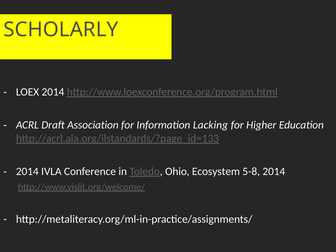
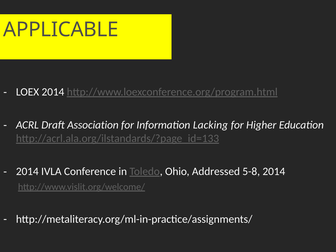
SCHOLARLY: SCHOLARLY -> APPLICABLE
Ecosystem: Ecosystem -> Addressed
